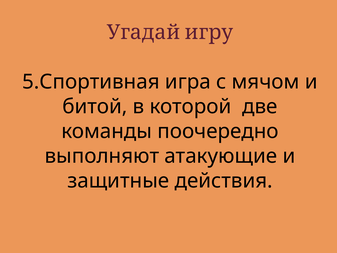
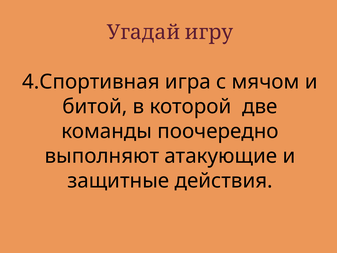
5.Спортивная: 5.Спортивная -> 4.Спортивная
